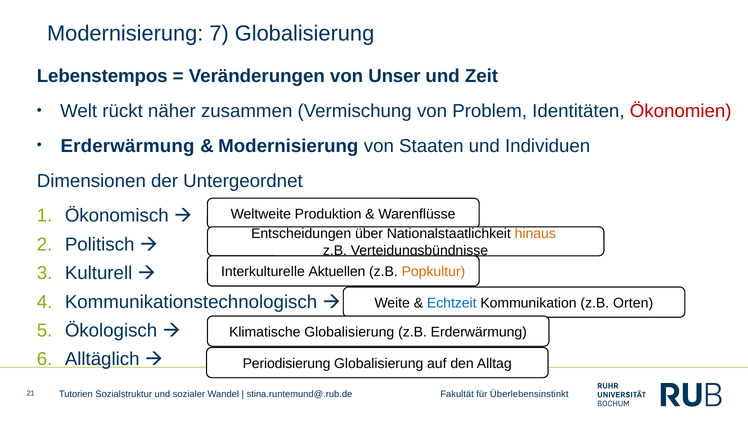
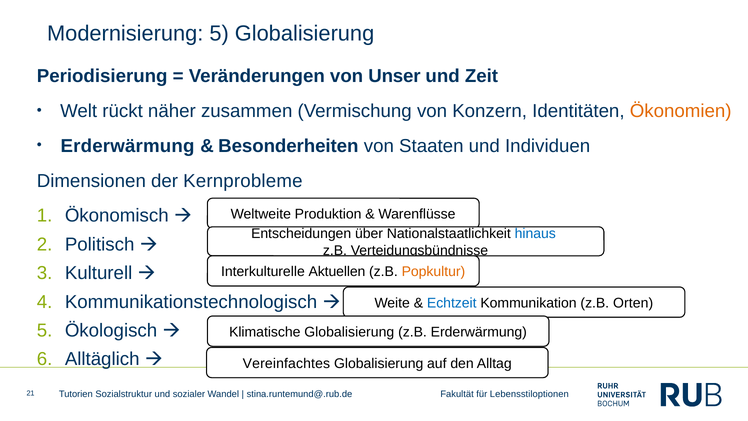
Modernisierung 7: 7 -> 5
Lebenstempos: Lebenstempos -> Periodisierung
Problem: Problem -> Konzern
Ökonomien colour: red -> orange
Modernisierung at (288, 146): Modernisierung -> Besonderheiten
Untergeordnet: Untergeordnet -> Kernprobleme
hinaus colour: orange -> blue
Periodisierung: Periodisierung -> Vereinfachtes
Überlebensinstinkt: Überlebensinstinkt -> Lebensstiloptionen
